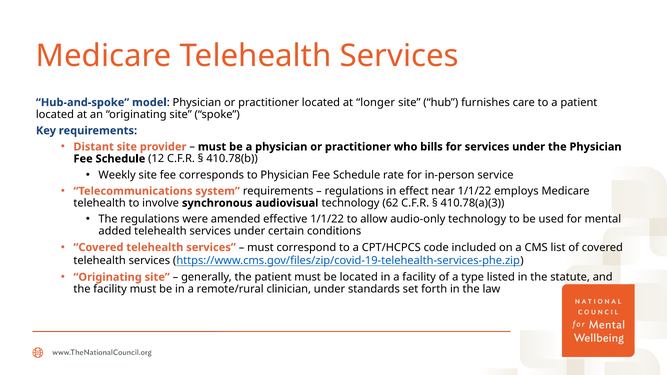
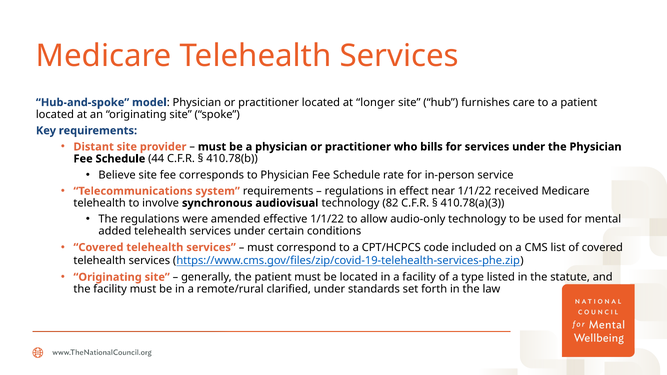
12: 12 -> 44
Weekly: Weekly -> Believe
employs: employs -> received
62: 62 -> 82
clinician: clinician -> clarified
